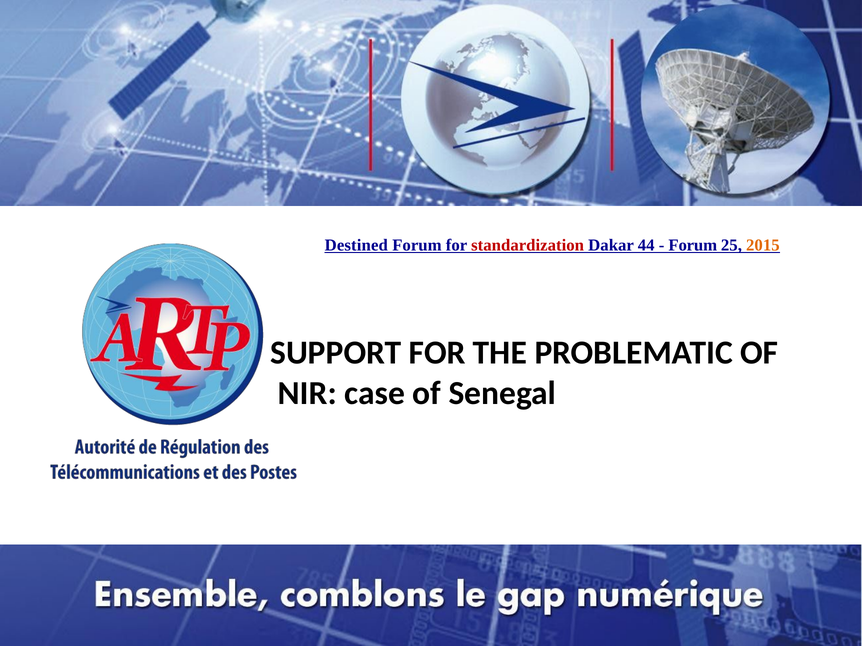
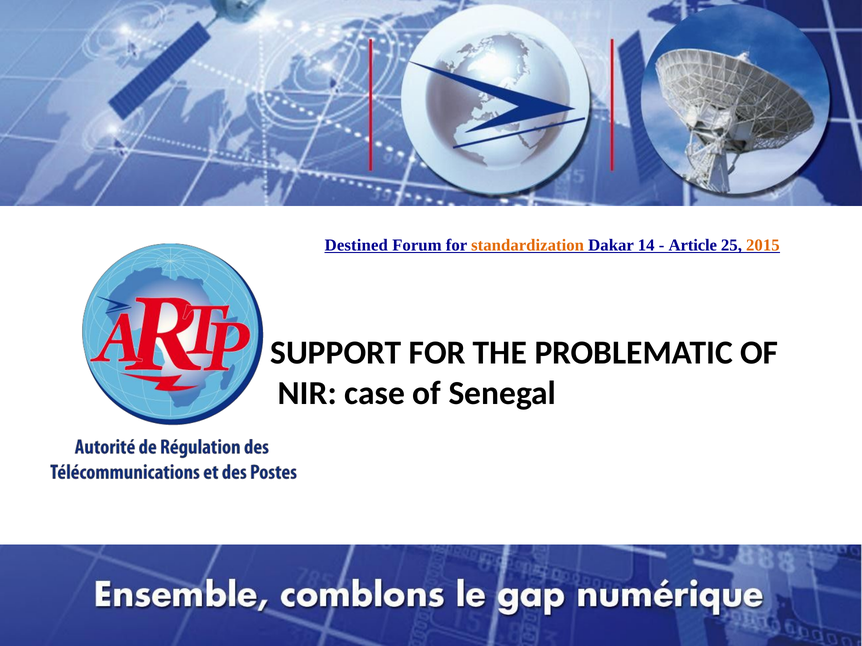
standardization colour: red -> orange
44: 44 -> 14
Forum at (693, 245): Forum -> Article
